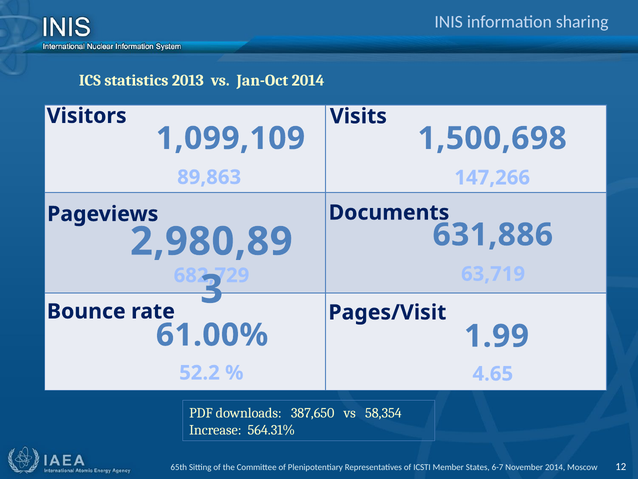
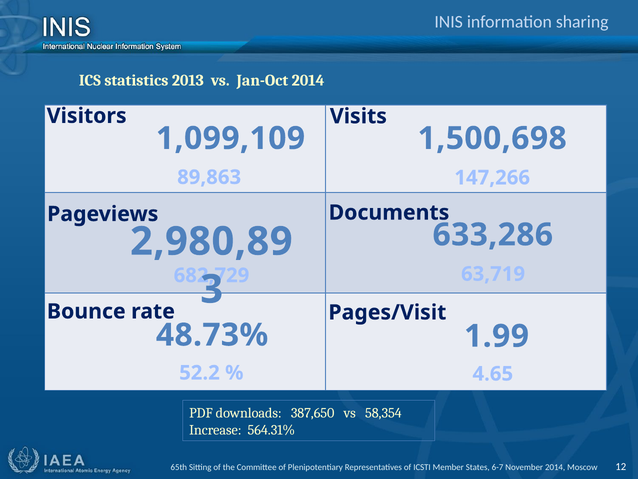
631,886: 631,886 -> 633,286
61.00%: 61.00% -> 48.73%
